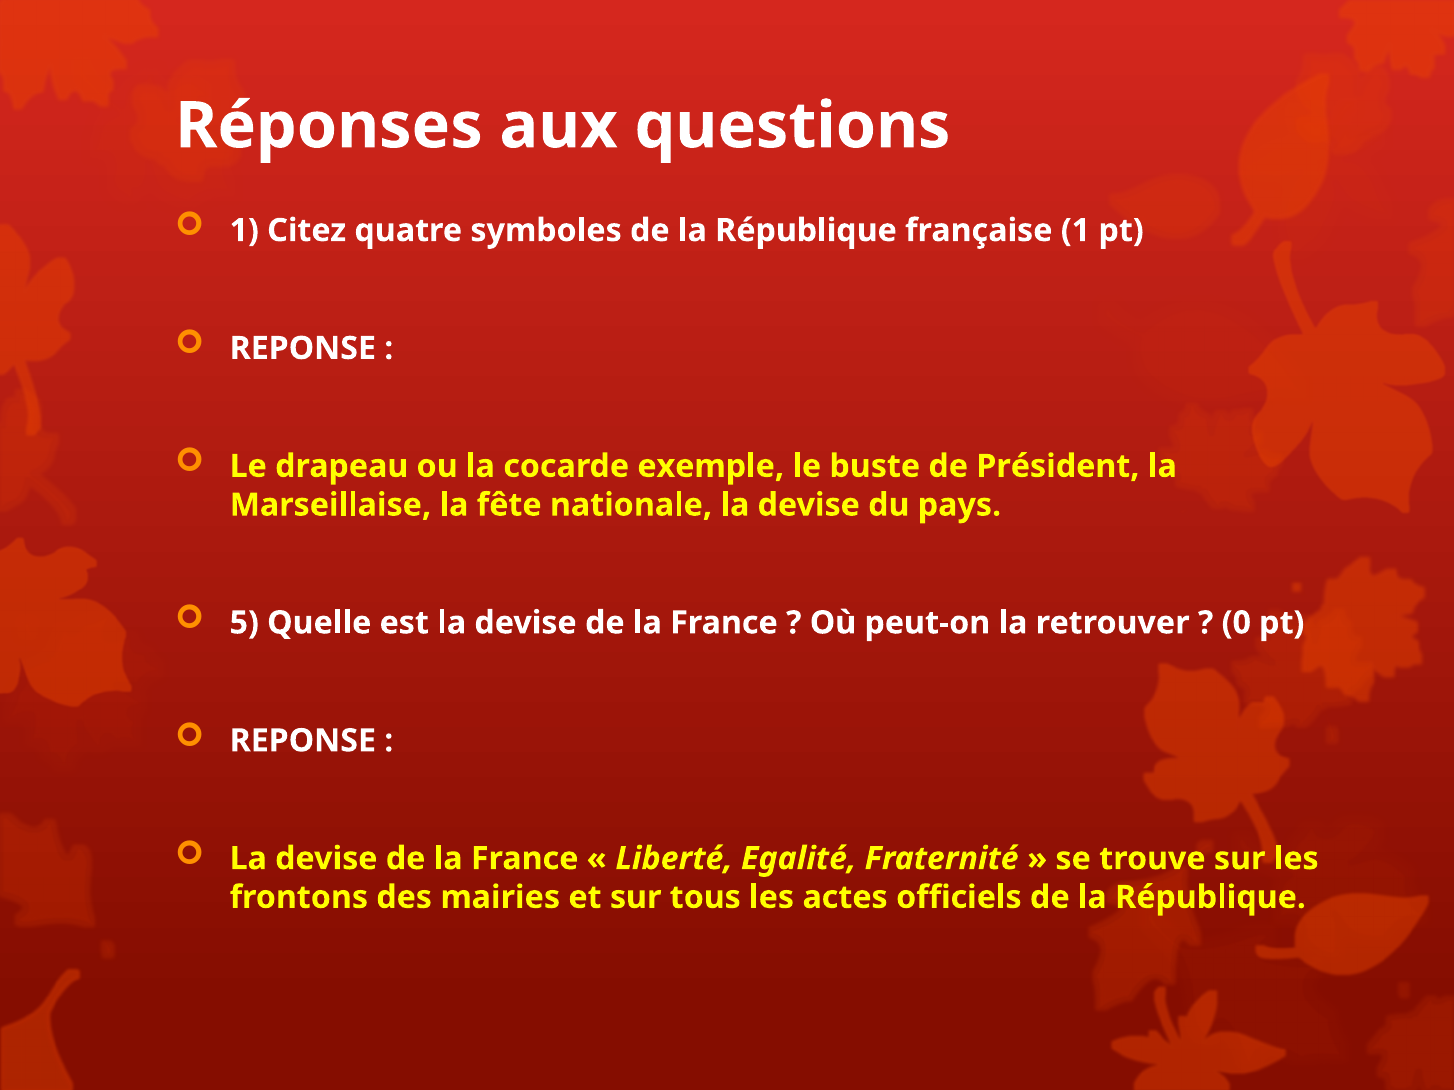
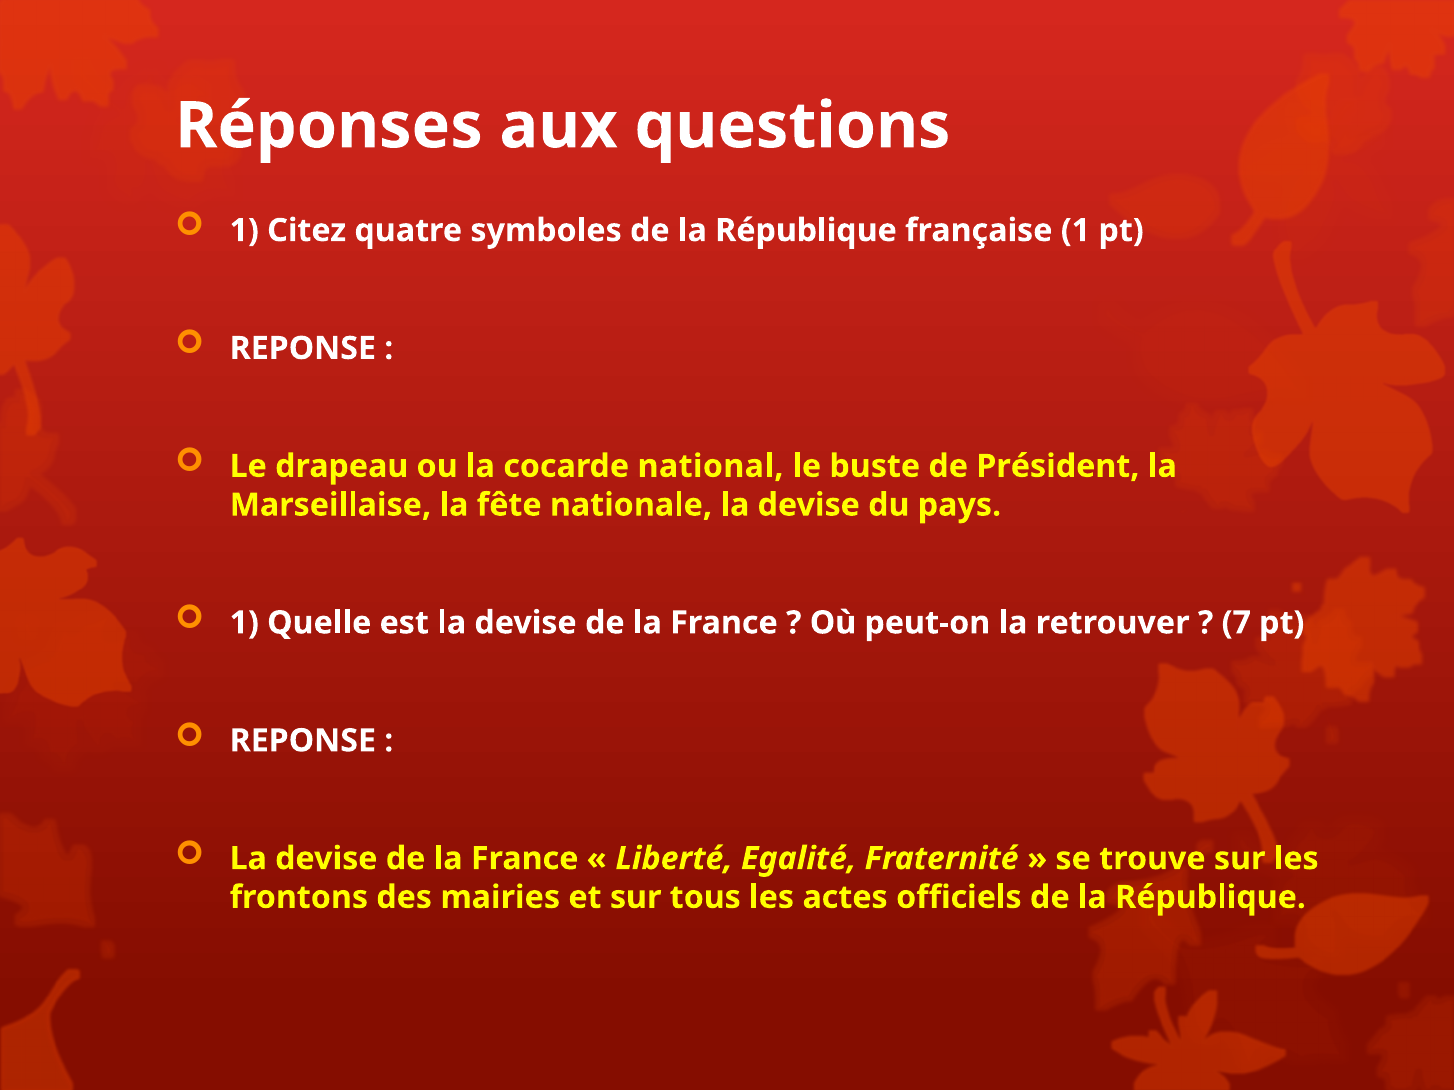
exemple: exemple -> national
5 at (244, 623): 5 -> 1
0: 0 -> 7
